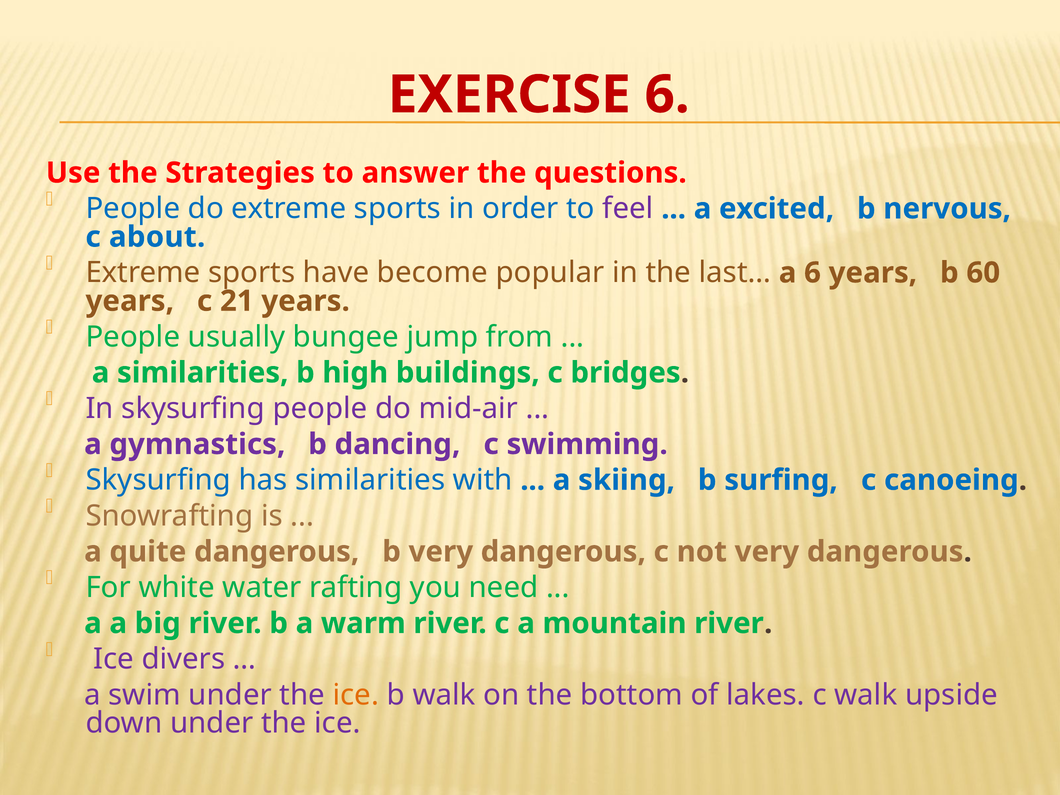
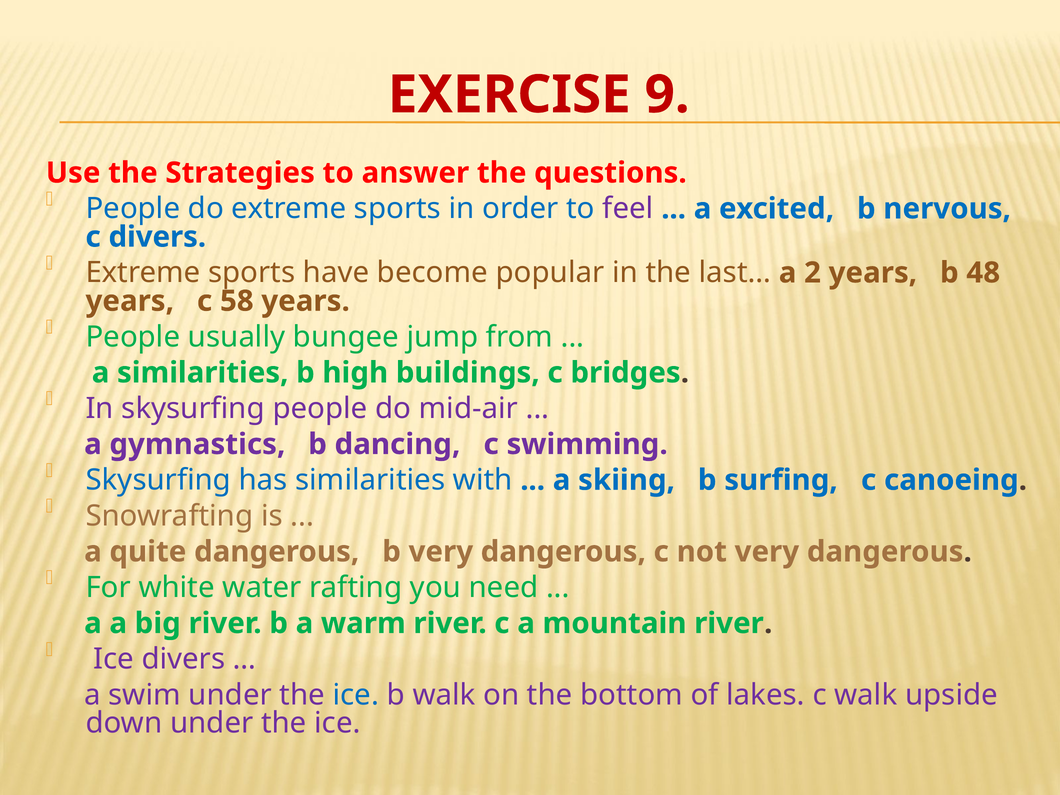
EXERCISE 6: 6 -> 9
с about: about -> divers
a 6: 6 -> 2
60: 60 -> 48
21: 21 -> 58
ice at (356, 695) colour: orange -> blue
